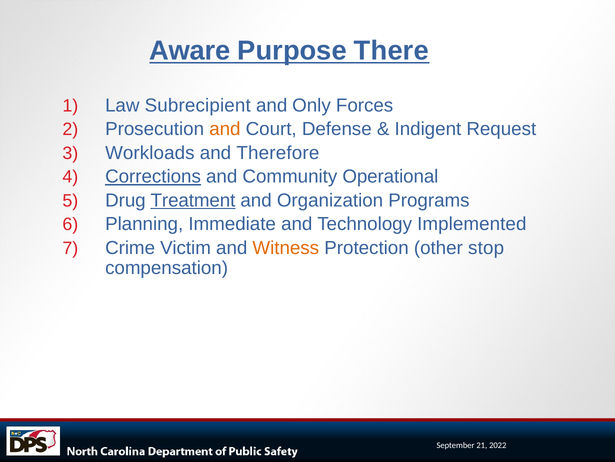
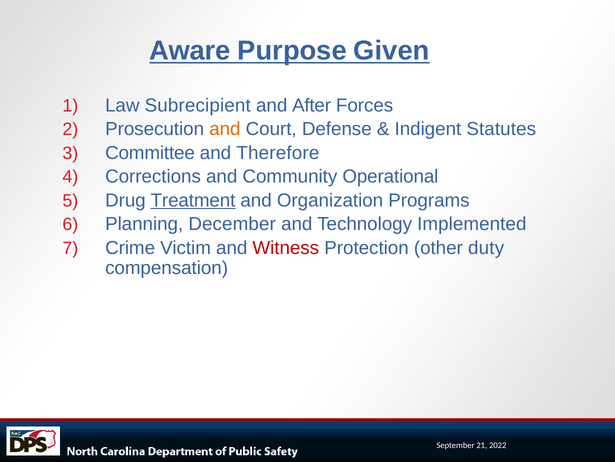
There: There -> Given
Only: Only -> After
Request: Request -> Statutes
Workloads: Workloads -> Committee
Corrections underline: present -> none
Immediate: Immediate -> December
Witness colour: orange -> red
stop: stop -> duty
